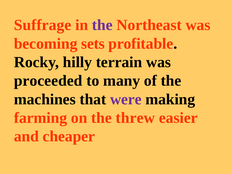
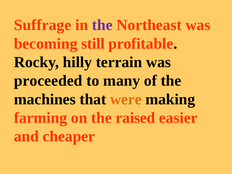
sets: sets -> still
were colour: purple -> orange
threw: threw -> raised
